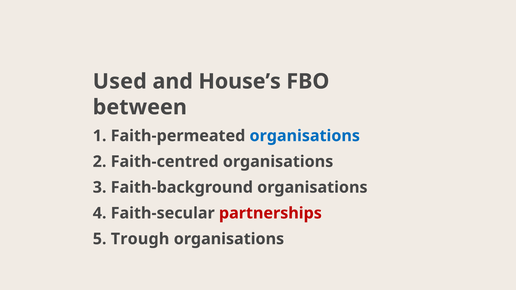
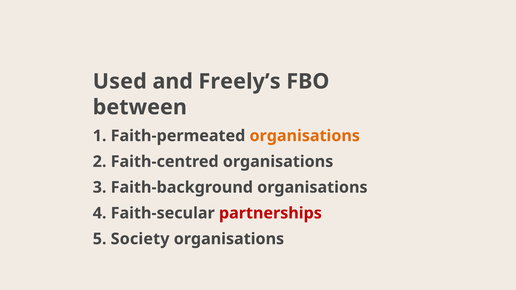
House’s: House’s -> Freely’s
organisations at (305, 136) colour: blue -> orange
Trough: Trough -> Society
